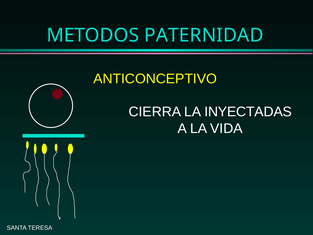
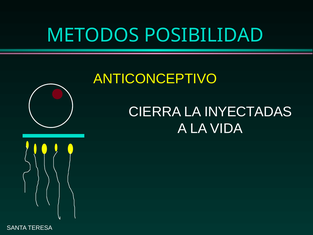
PATERNIDAD: PATERNIDAD -> POSIBILIDAD
